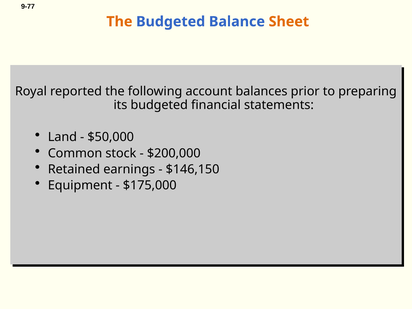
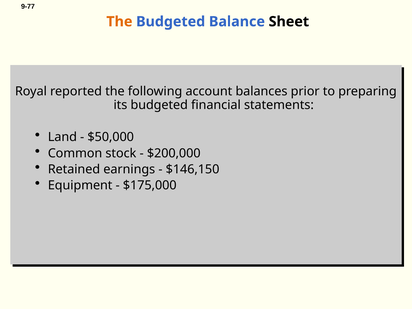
Sheet colour: orange -> black
